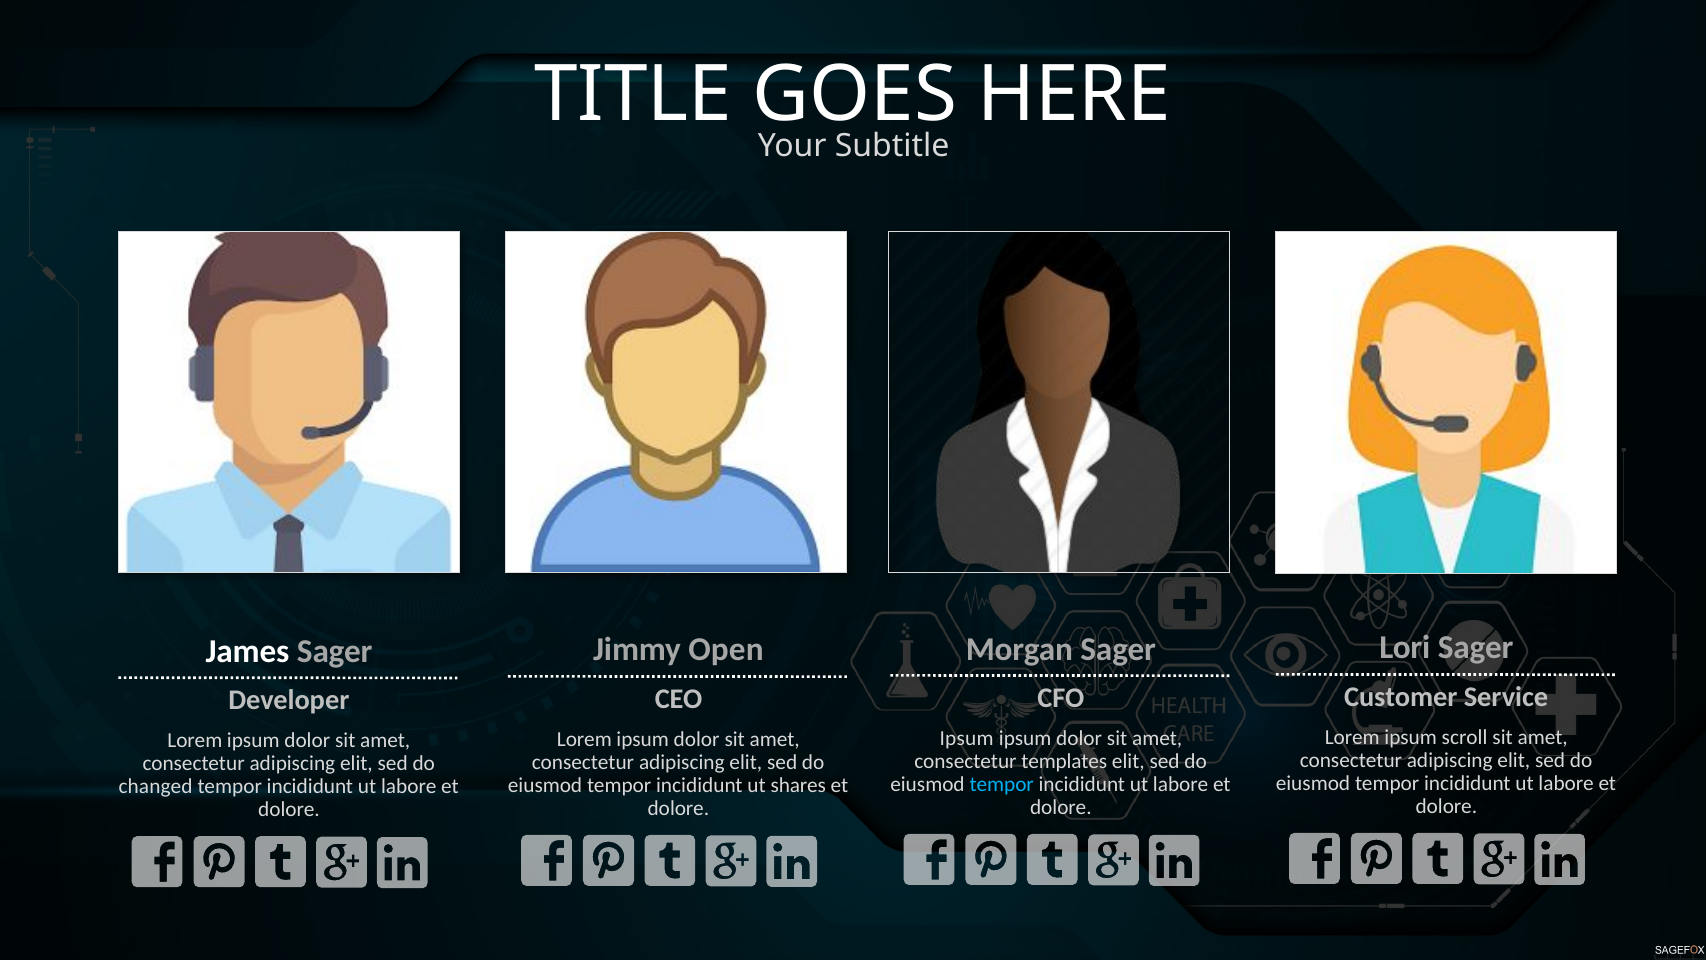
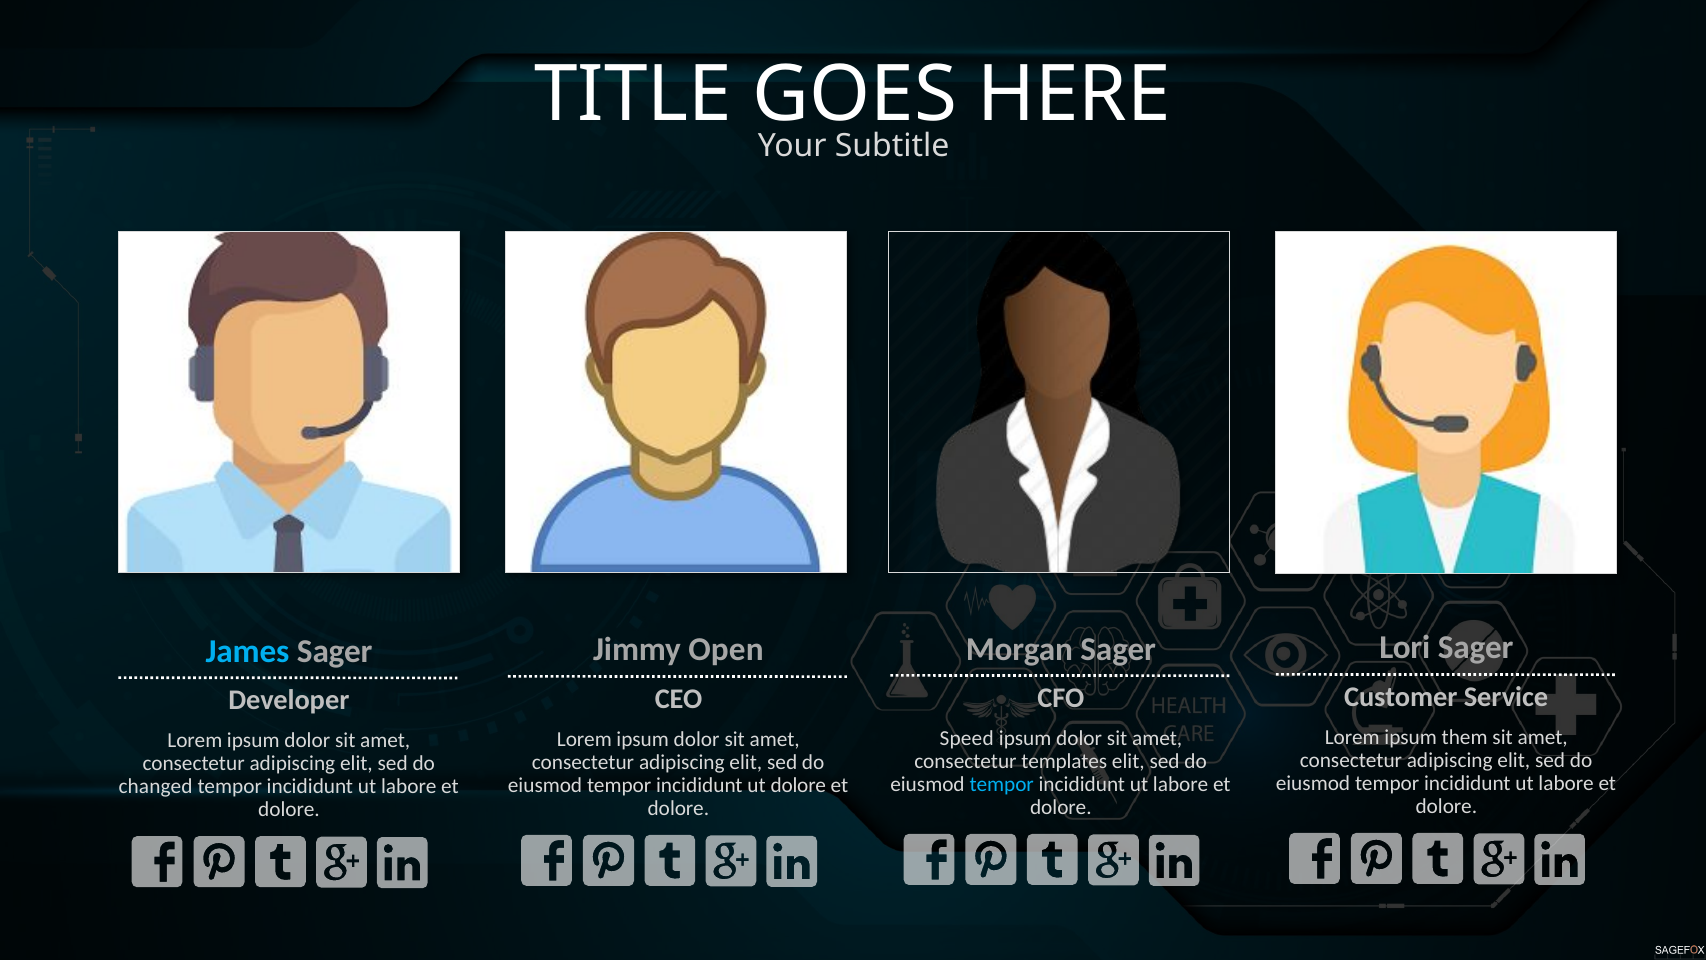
James colour: white -> light blue
scroll: scroll -> them
Ipsum at (967, 738): Ipsum -> Speed
ut shares: shares -> dolore
